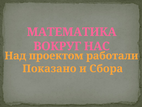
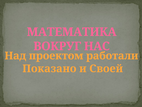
Сбора: Сбора -> Своей
